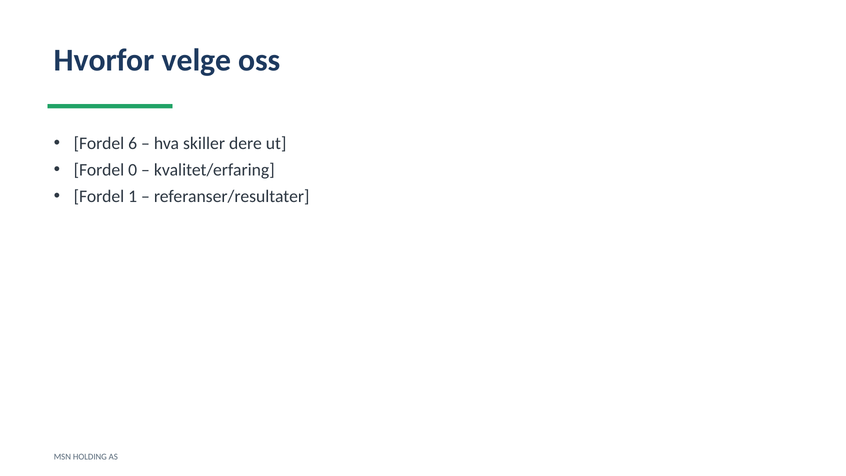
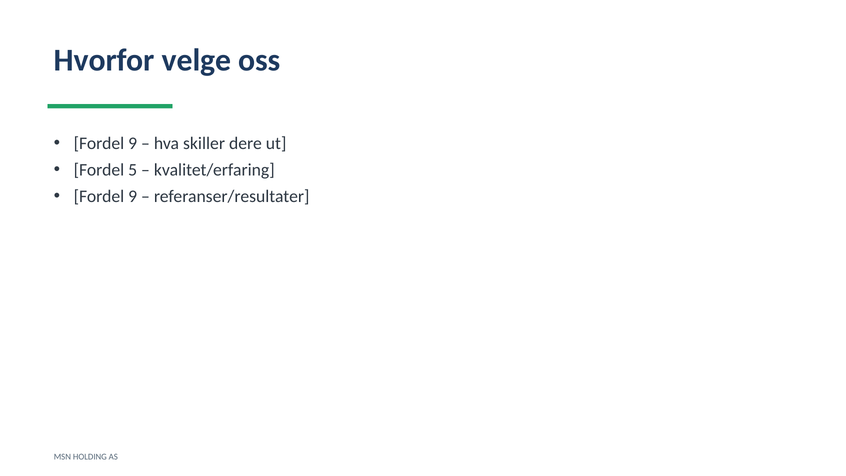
6 at (133, 143): 6 -> 9
0: 0 -> 5
1 at (133, 196): 1 -> 9
